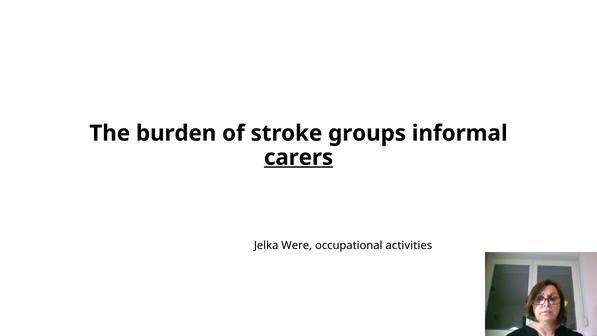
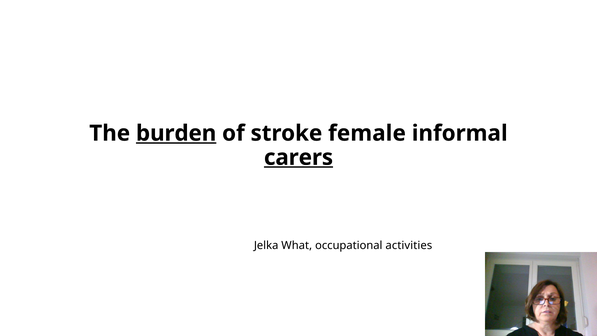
burden underline: none -> present
groups: groups -> female
Were: Were -> What
